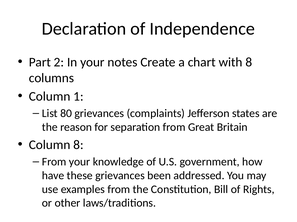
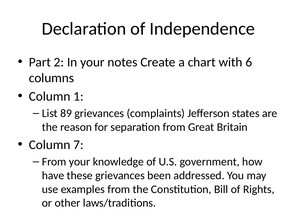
with 8: 8 -> 6
80: 80 -> 89
Column 8: 8 -> 7
